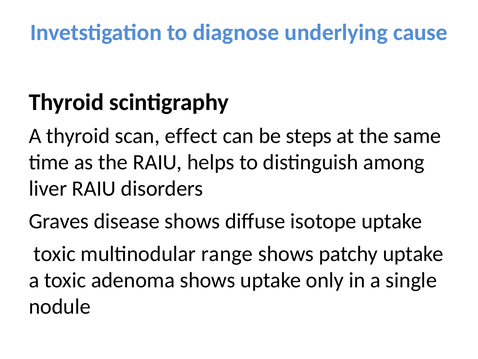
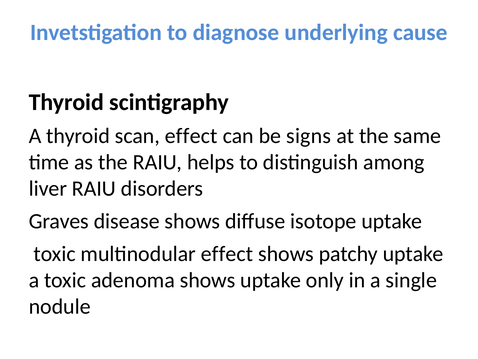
steps: steps -> signs
multinodular range: range -> effect
